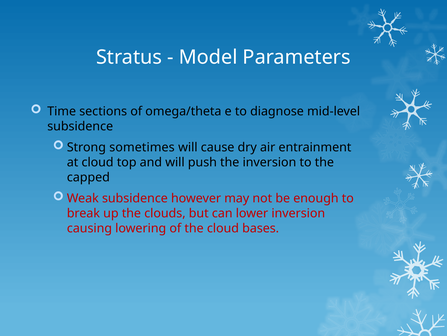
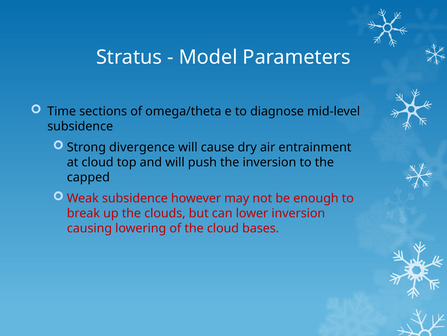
sometimes: sometimes -> divergence
